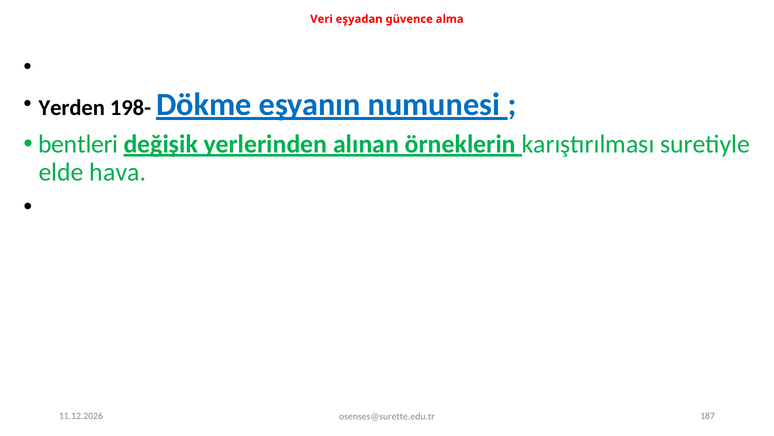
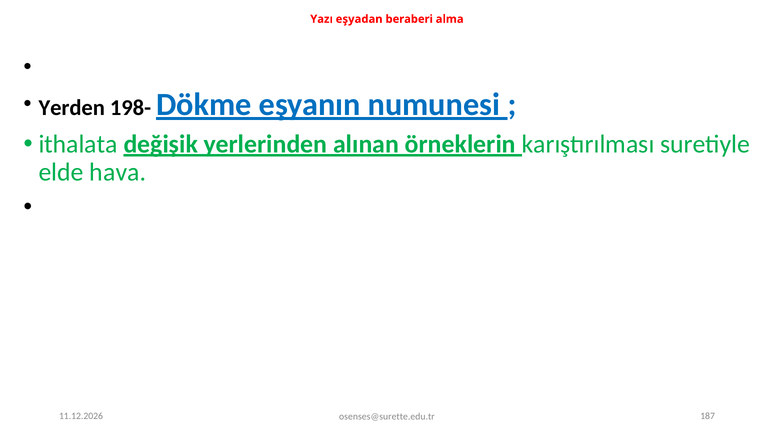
Veri: Veri -> Yazı
güvence: güvence -> beraberi
bentleri: bentleri -> ithalata
